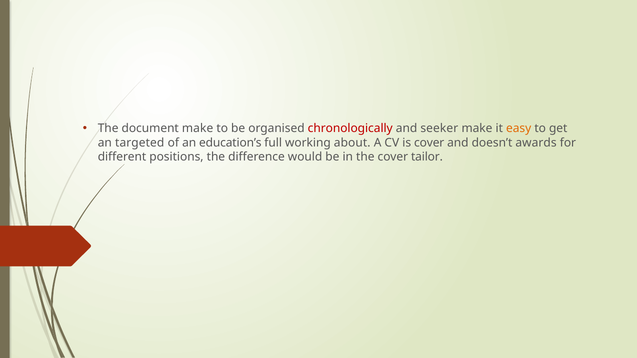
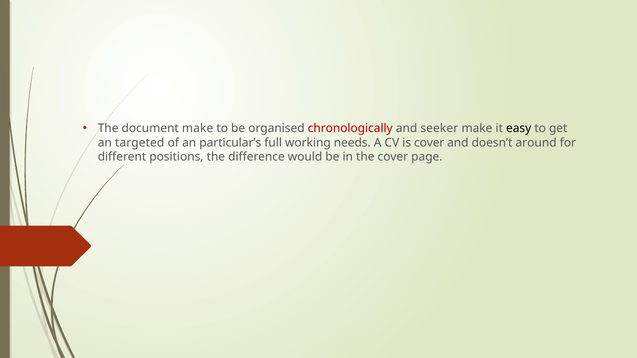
easy colour: orange -> black
education’s: education’s -> particular’s
about: about -> needs
awards: awards -> around
tailor: tailor -> page
